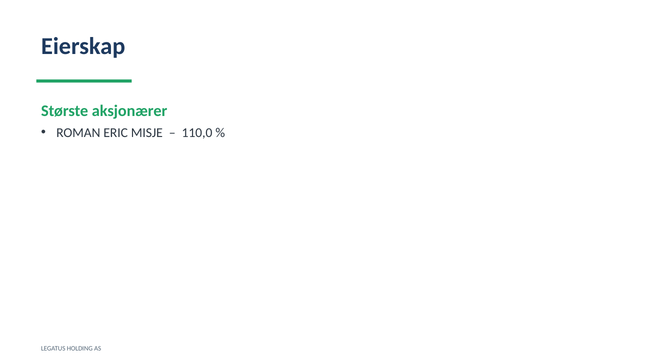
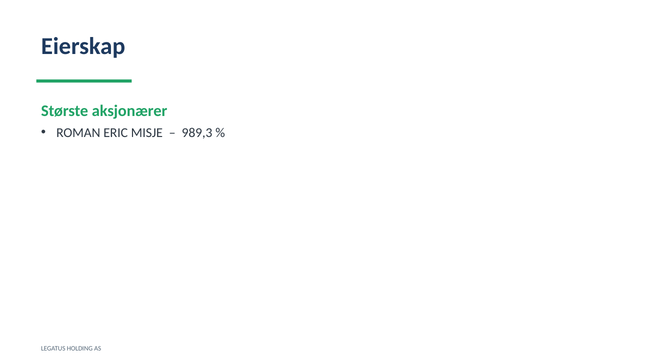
110,0: 110,0 -> 989,3
